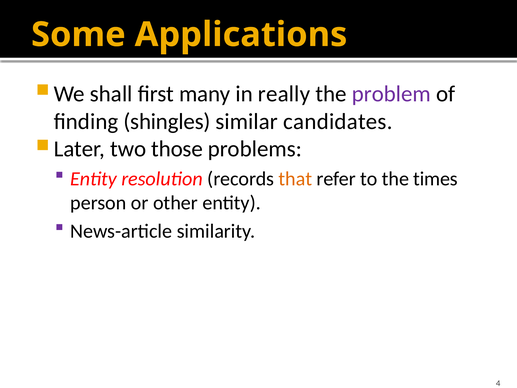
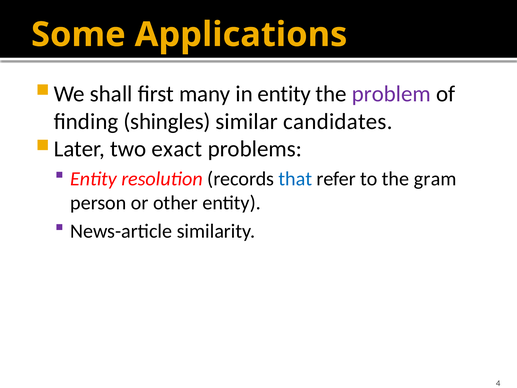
in really: really -> entity
those: those -> exact
that colour: orange -> blue
times: times -> gram
